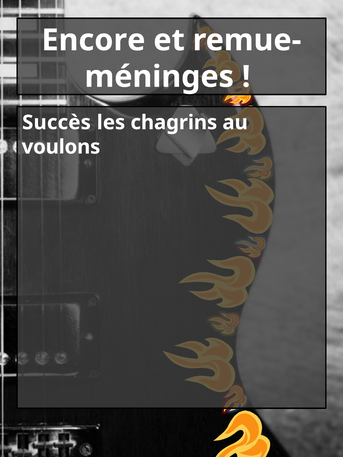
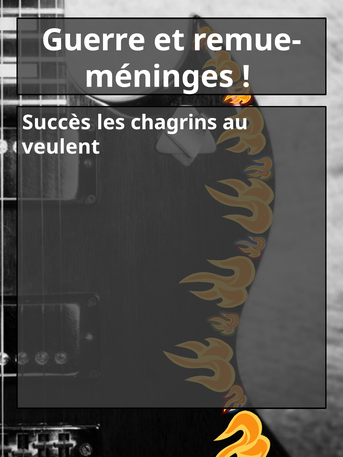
Encore: Encore -> Guerre
voulons: voulons -> veulent
